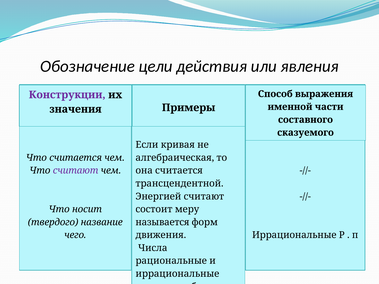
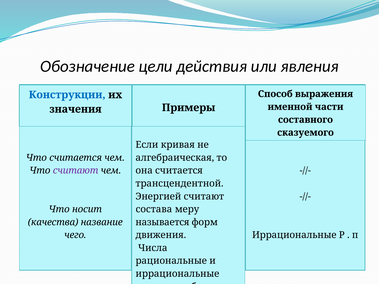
Конструкции colour: purple -> blue
состоит: состоит -> состава
твердого: твердого -> качества
